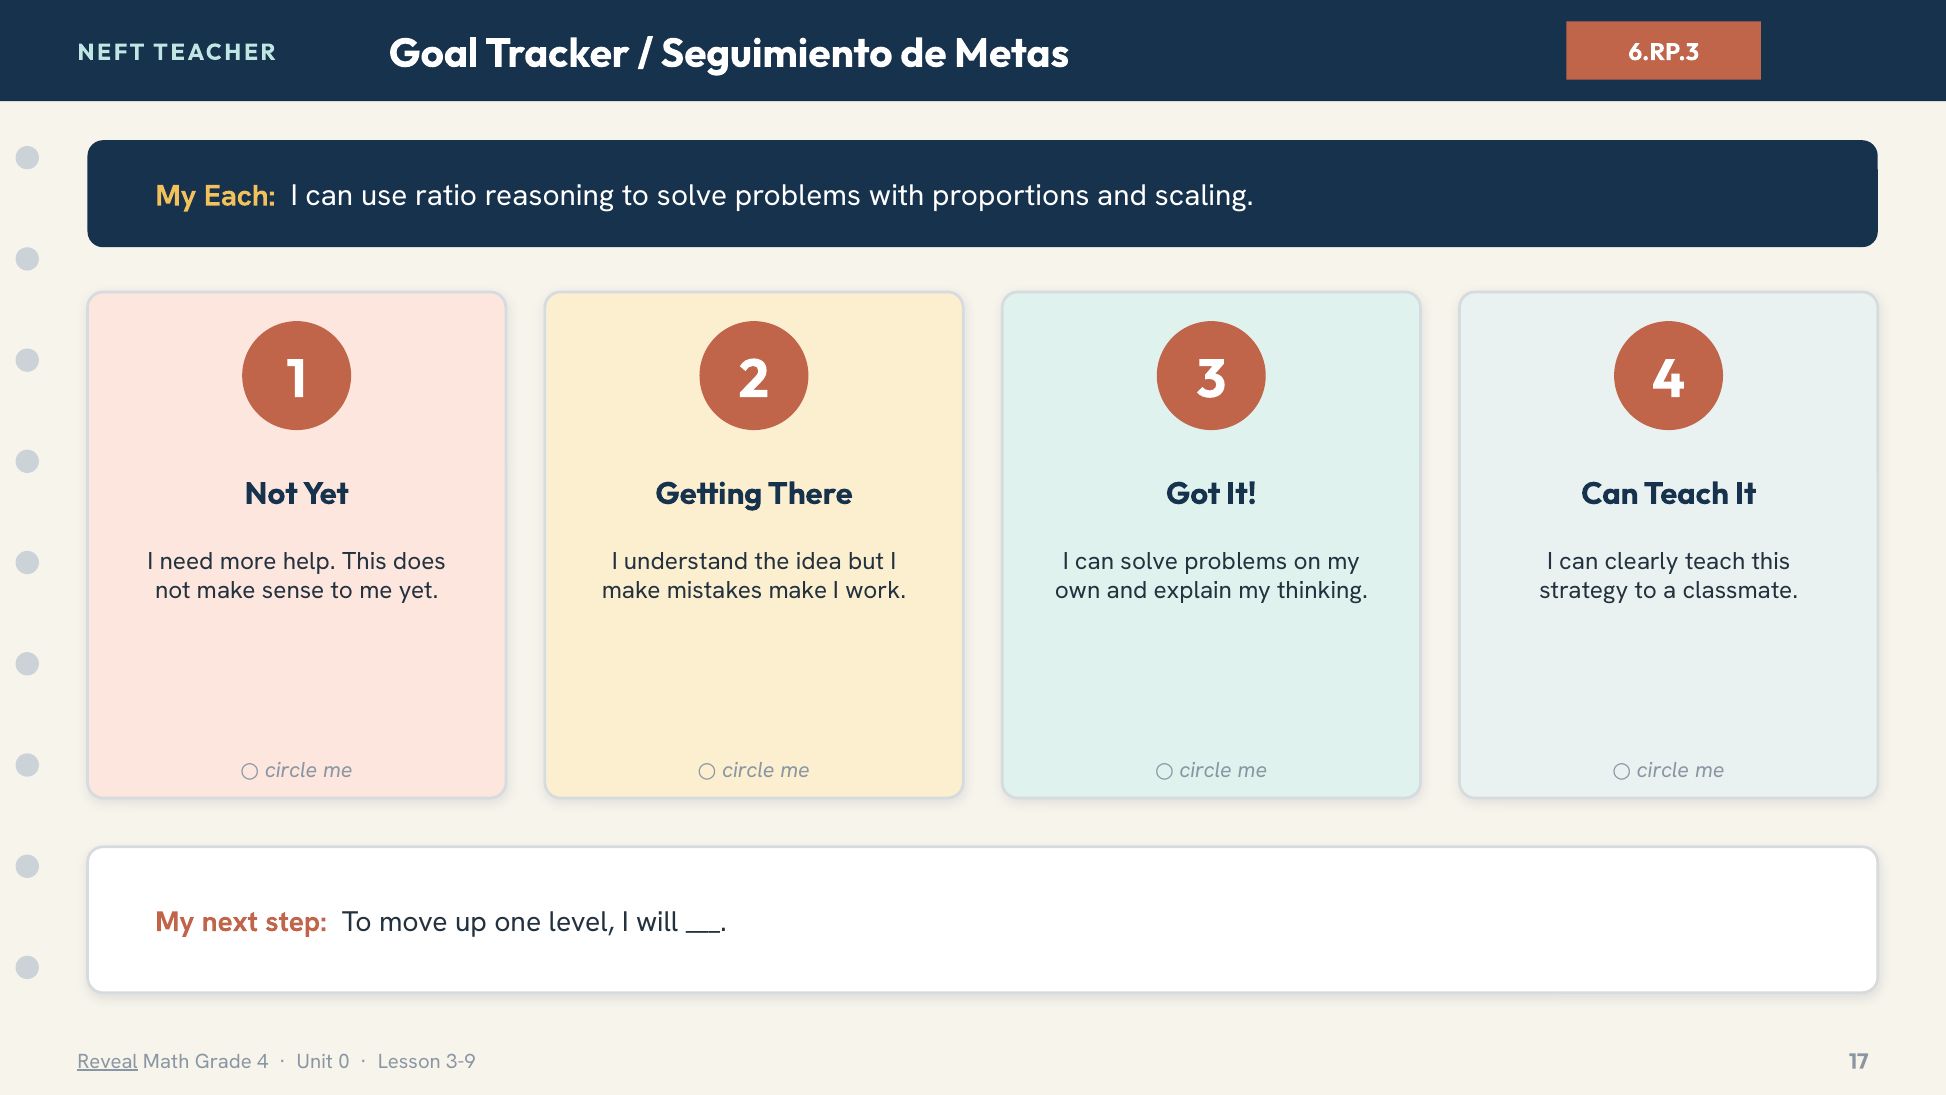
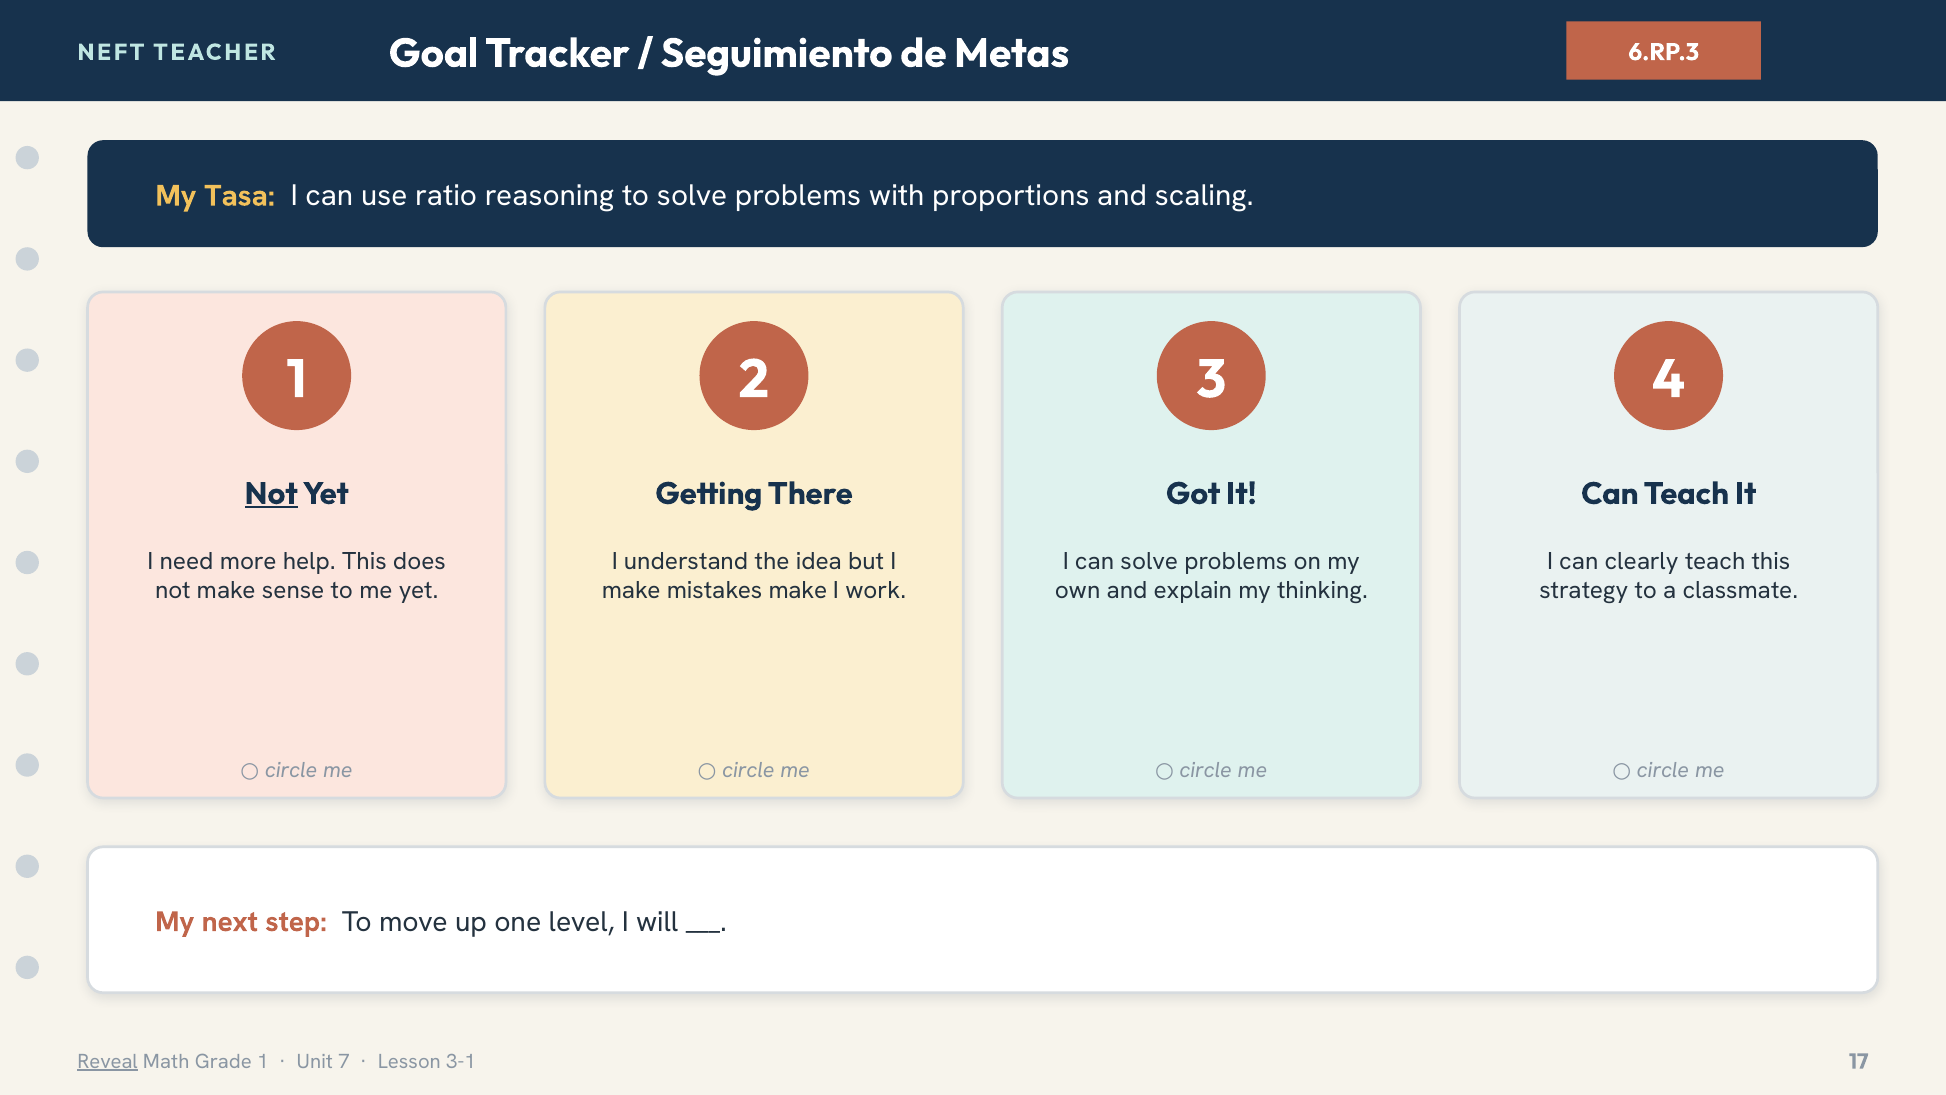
Each: Each -> Tasa
Not at (271, 494) underline: none -> present
Grade 4: 4 -> 1
0: 0 -> 7
3-9: 3-9 -> 3-1
